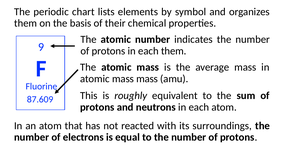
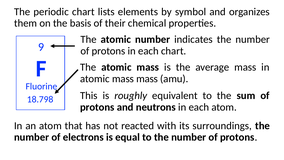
each them: them -> chart
87.609: 87.609 -> 18.798
